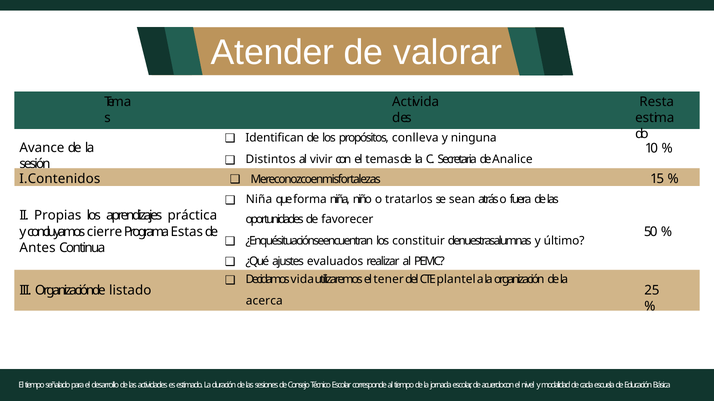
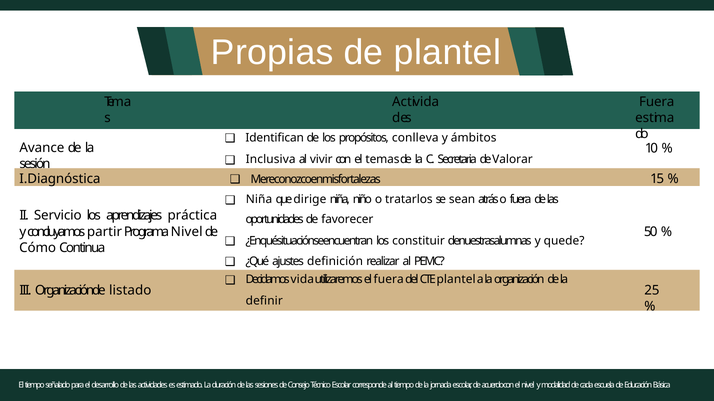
Atender: Atender -> Propias
de valorar: valorar -> plantel
Resta at (657, 102): Resta -> Fuera
ninguna: ninguna -> ámbitos
Distintos: Distintos -> Inclusiva
Analice: Analice -> Valorar
I.Contenidos: I.Contenidos -> I.Diagnóstica
forma: forma -> dirige
Propias: Propias -> Servicio
cierre: cierre -> partir
Programa Estas: Estas -> Nivel
último: último -> quede
Antes: Antes -> Cómo
evaluados: evaluados -> deﬁnición
el tener: tener -> fuera
acerca: acerca -> deﬁnir
